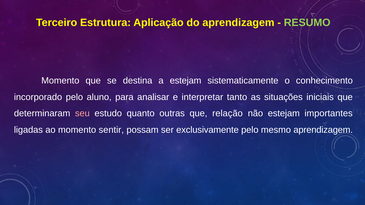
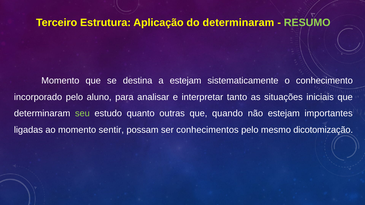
do aprendizagem: aprendizagem -> determinaram
seu colour: pink -> light green
relação: relação -> quando
exclusivamente: exclusivamente -> conhecimentos
mesmo aprendizagem: aprendizagem -> dicotomização
